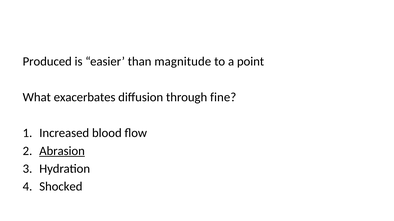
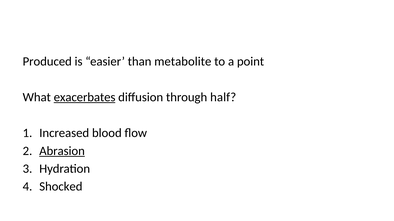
magnitude: magnitude -> metabolite
exacerbates underline: none -> present
fine: fine -> half
